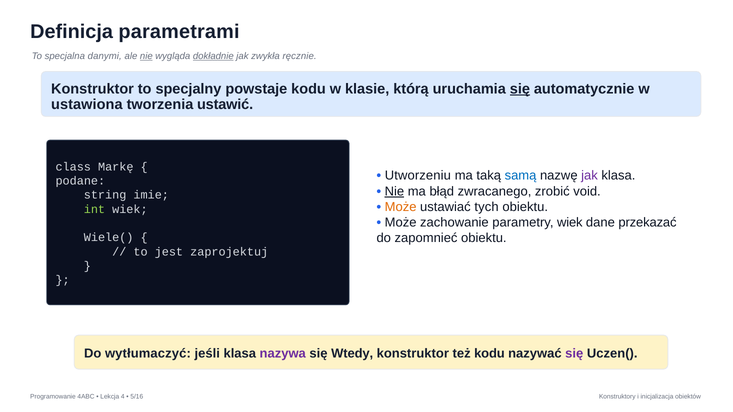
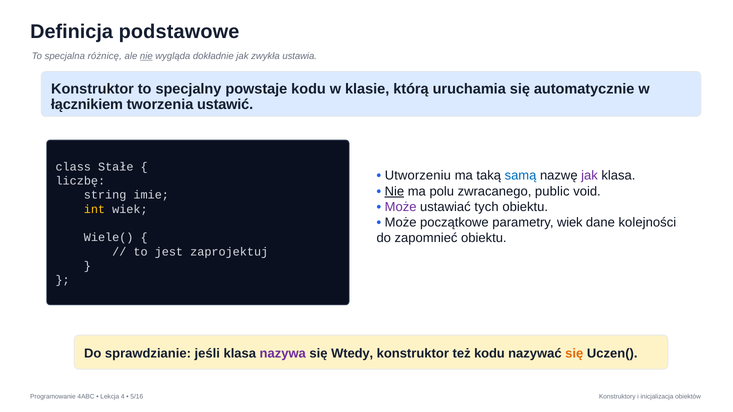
parametrami: parametrami -> podstawowe
danymi: danymi -> różnicę
dokładnie underline: present -> none
ręcznie: ręcznie -> ustawia
się at (520, 89) underline: present -> none
ustawiona: ustawiona -> łącznikiem
Markę: Markę -> Stałe
podane: podane -> liczbę
błąd: błąd -> polu
zrobić: zrobić -> public
Może at (401, 207) colour: orange -> purple
int colour: light green -> yellow
zachowanie: zachowanie -> początkowe
przekazać: przekazać -> kolejności
wytłumaczyć: wytłumaczyć -> sprawdzianie
się at (574, 354) colour: purple -> orange
